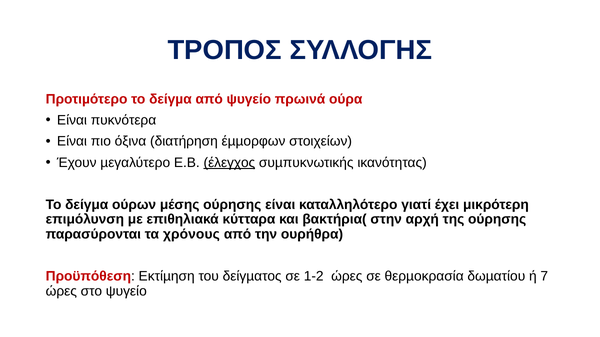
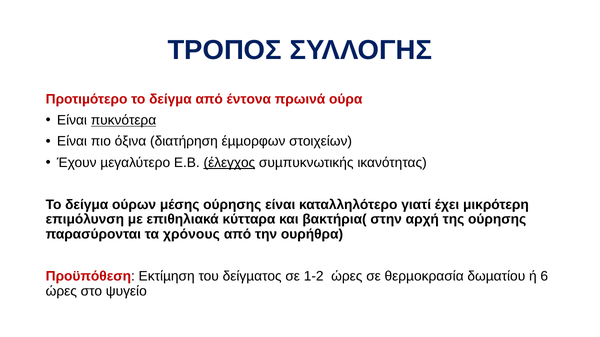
από ψυγείο: ψυγείο -> έντονα
πυκνότερα underline: none -> present
7: 7 -> 6
